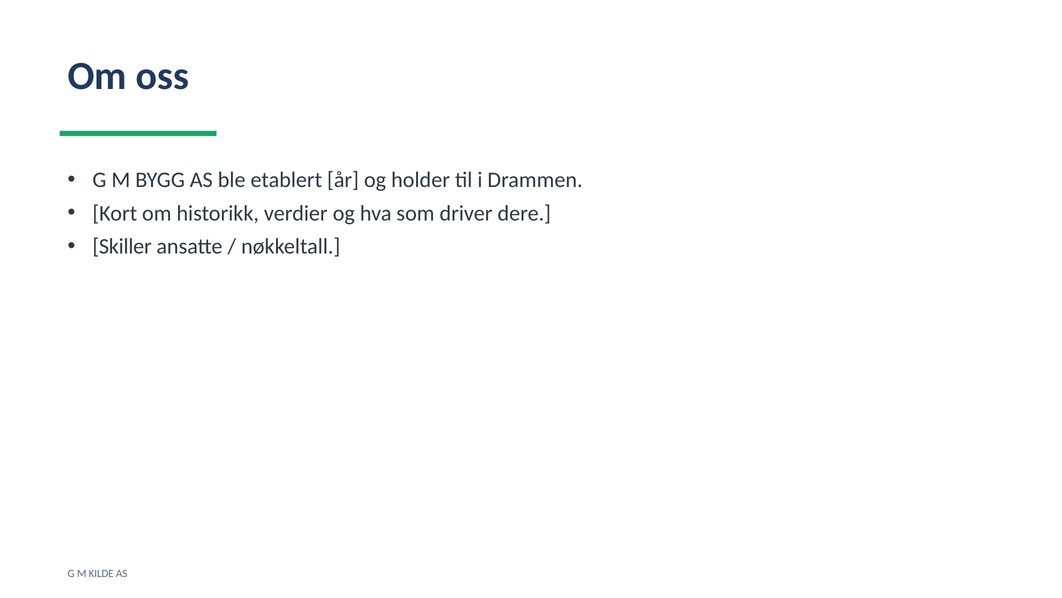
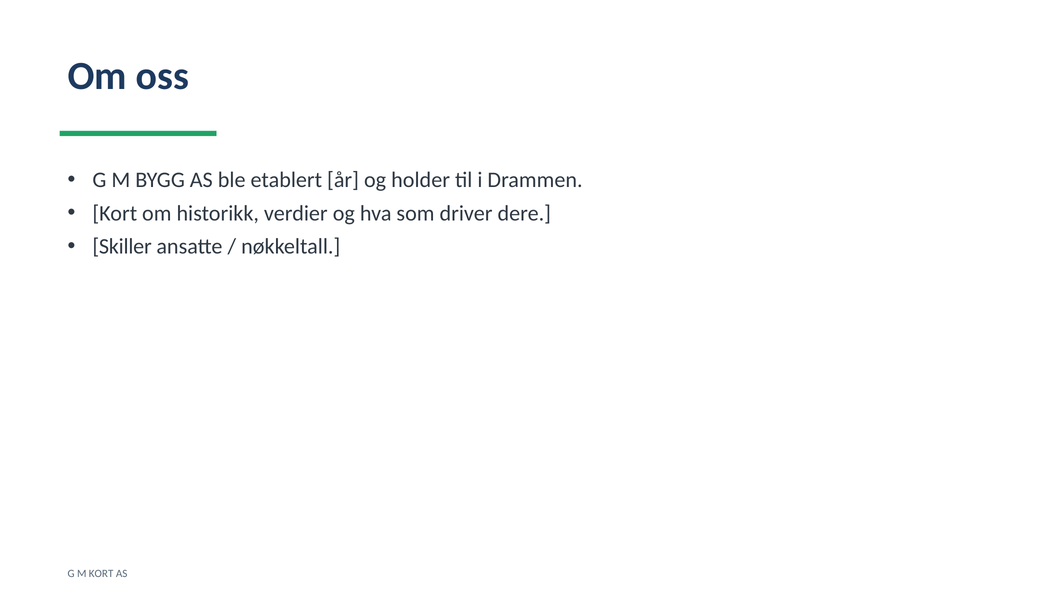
M KILDE: KILDE -> KORT
